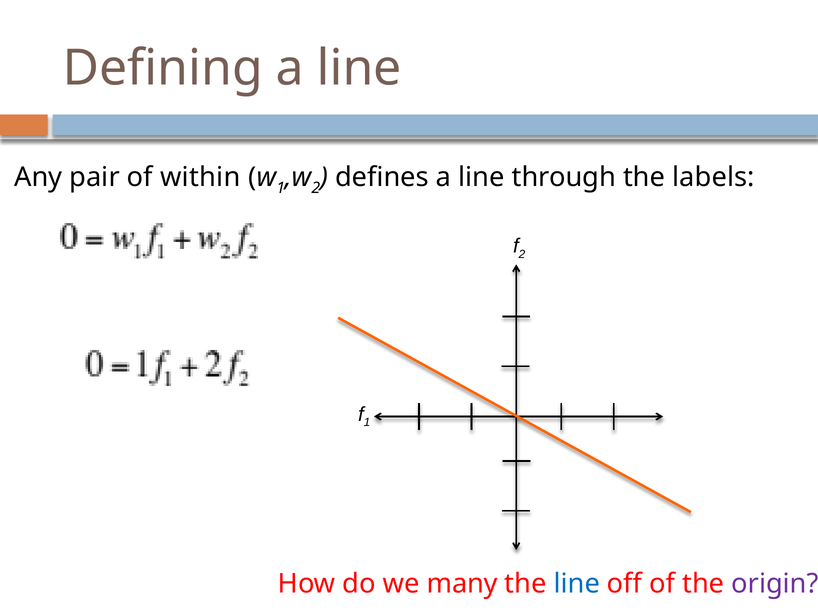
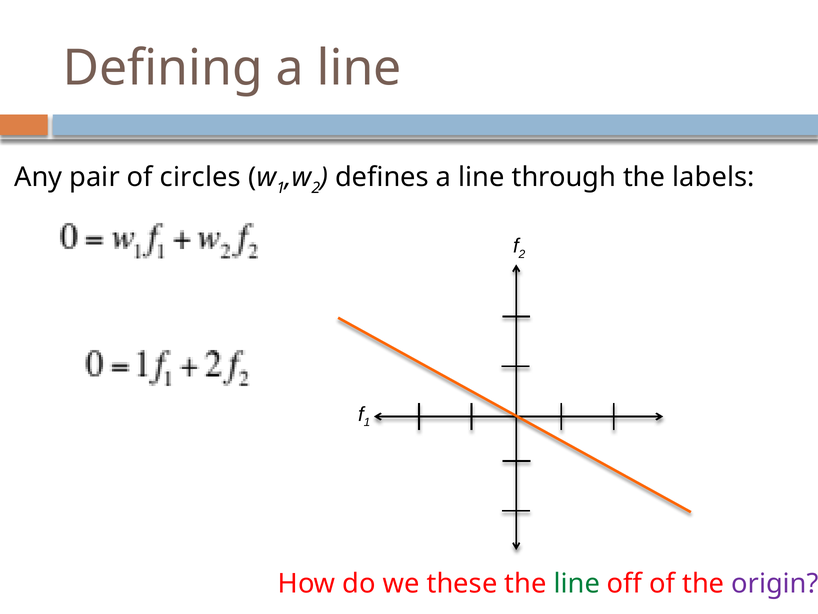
within: within -> circles
many: many -> these
line at (577, 583) colour: blue -> green
